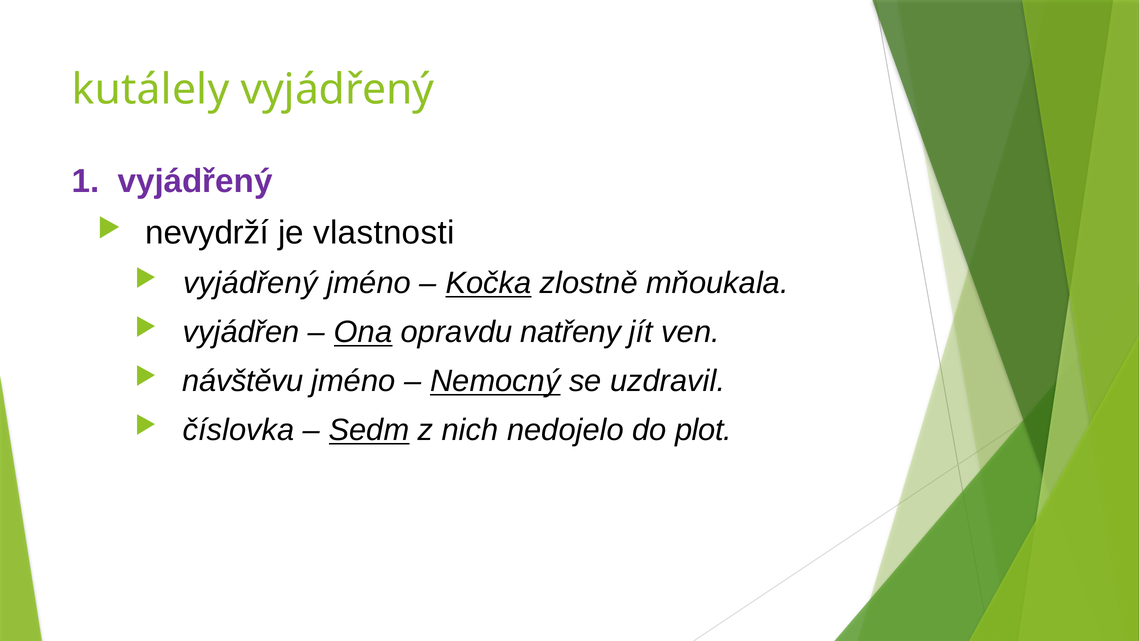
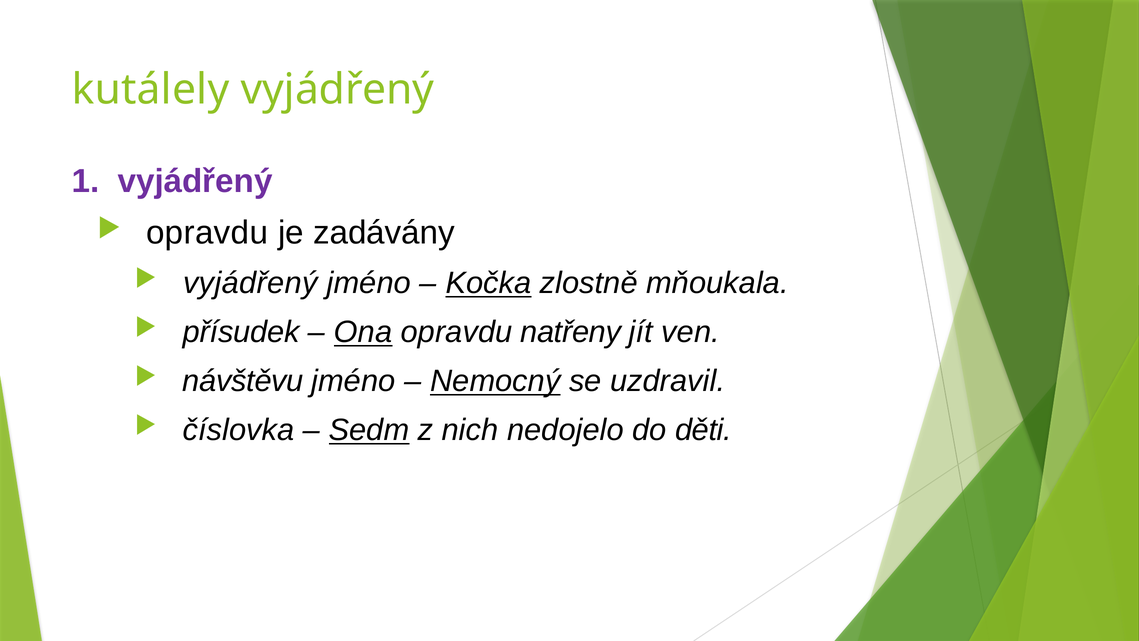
nevydrží at (207, 233): nevydrží -> opravdu
vlastnosti: vlastnosti -> zadávány
vyjádřen: vyjádřen -> přísudek
plot: plot -> děti
